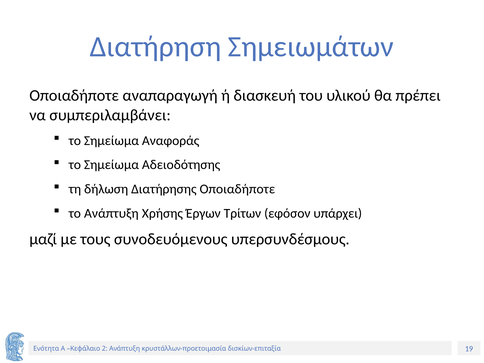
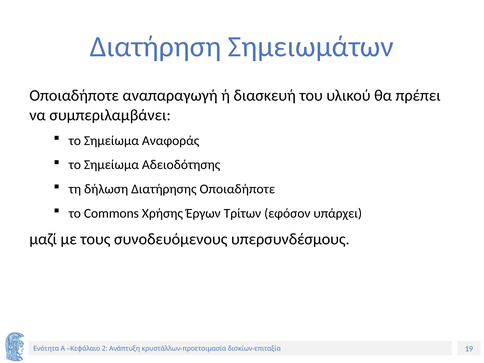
το Ανάπτυξη: Ανάπτυξη -> Commons
